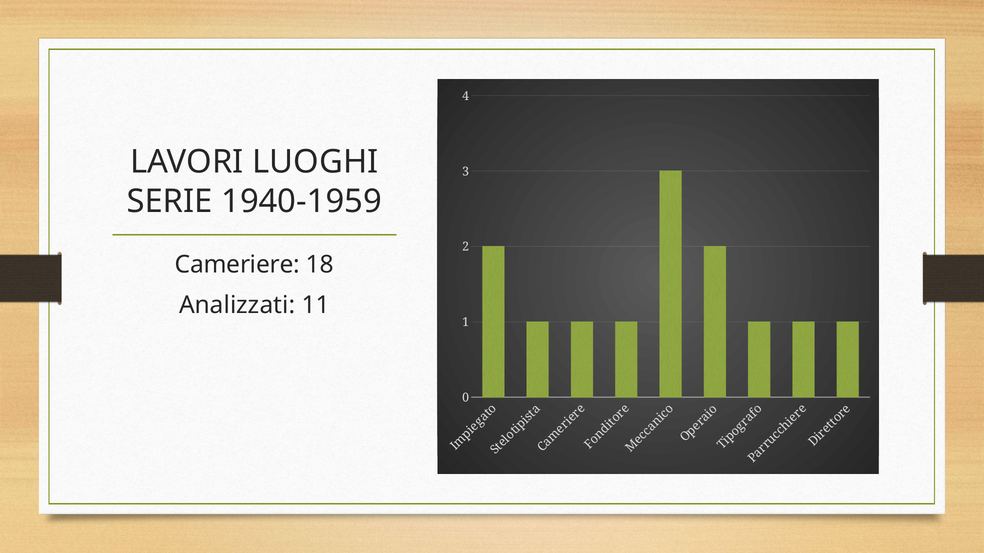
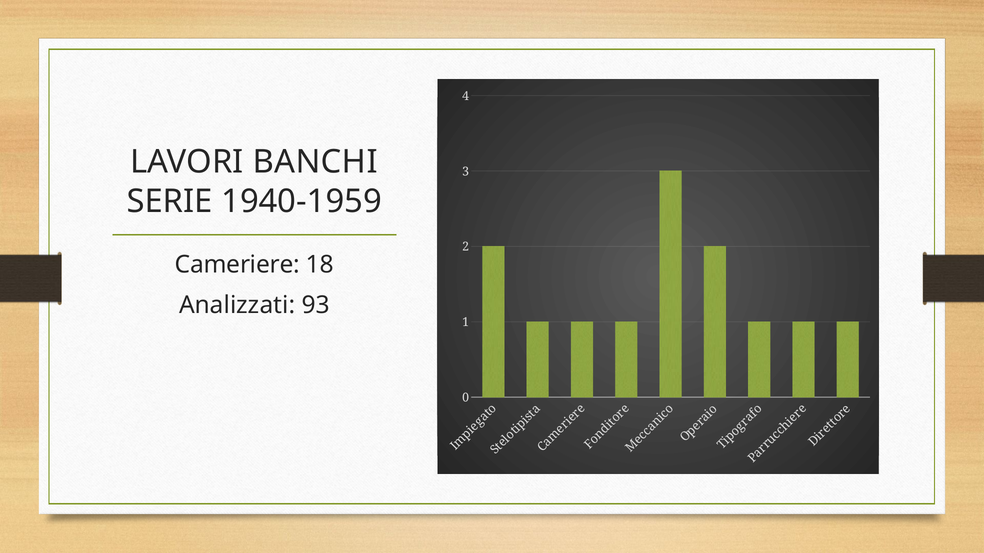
LUOGHI: LUOGHI -> BANCHI
11: 11 -> 93
